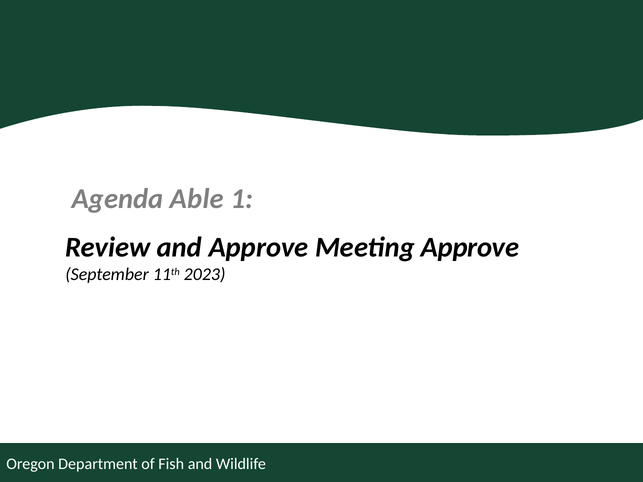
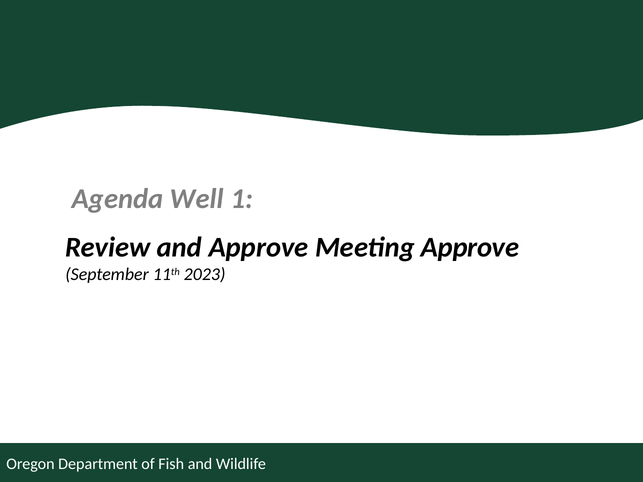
Able: Able -> Well
